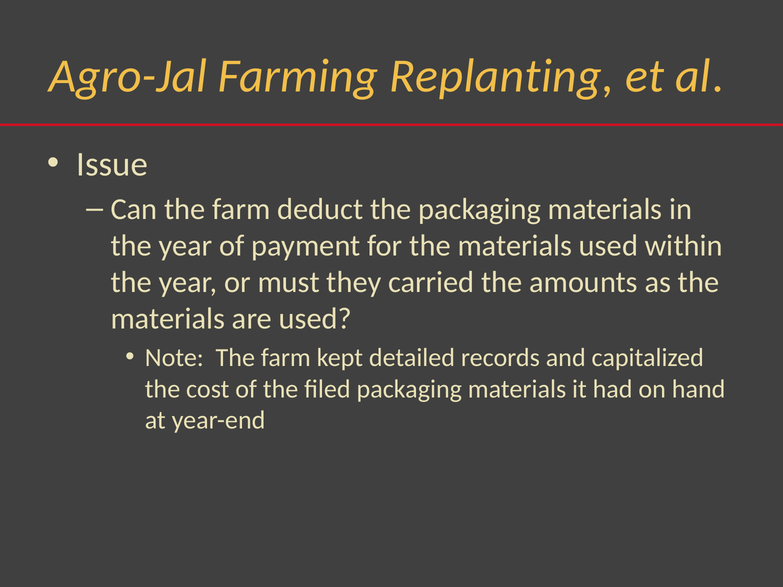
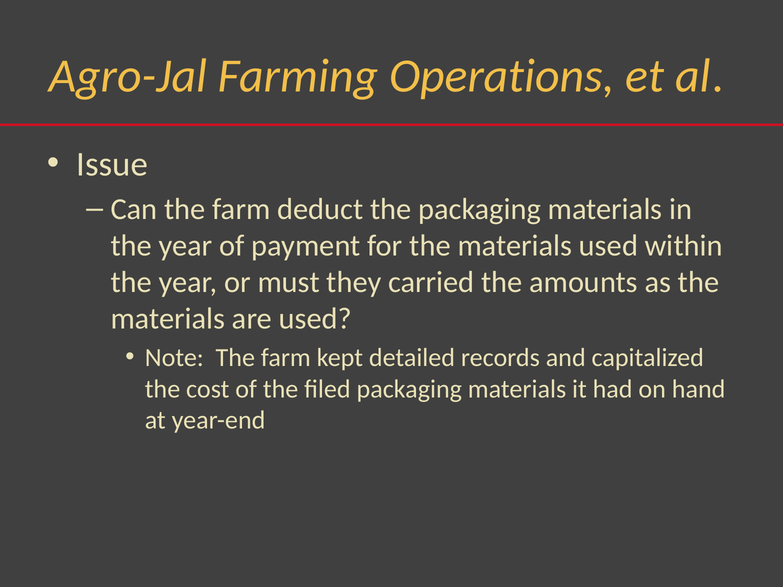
Replanting: Replanting -> Operations
